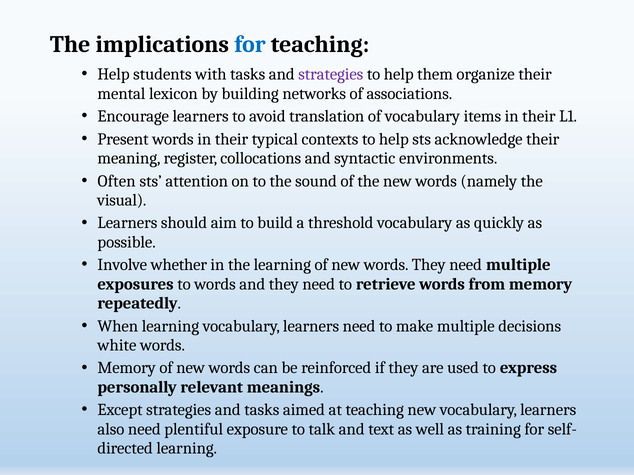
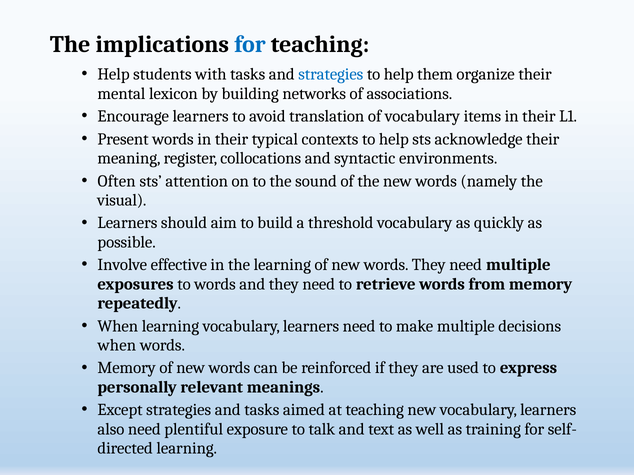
strategies at (331, 74) colour: purple -> blue
whether: whether -> effective
white at (117, 346): white -> when
